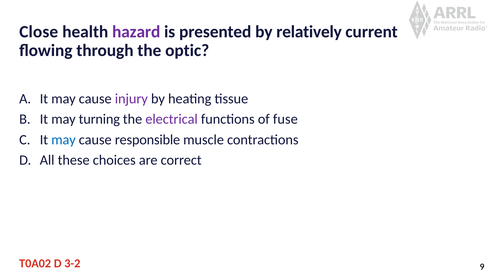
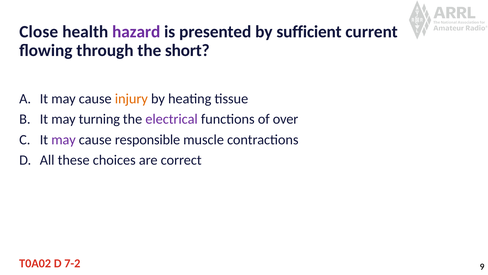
relatively: relatively -> sufficient
optic: optic -> short
injury colour: purple -> orange
fuse: fuse -> over
may at (64, 140) colour: blue -> purple
3-2: 3-2 -> 7-2
